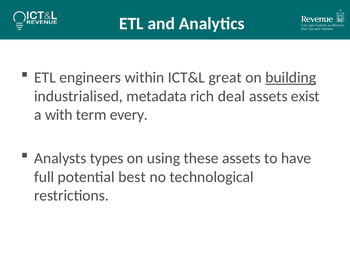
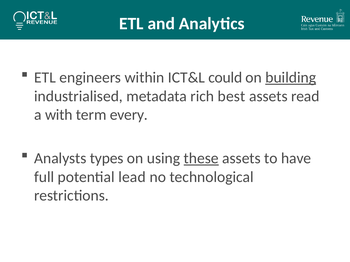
great: great -> could
deal: deal -> best
exist: exist -> read
these underline: none -> present
best: best -> lead
